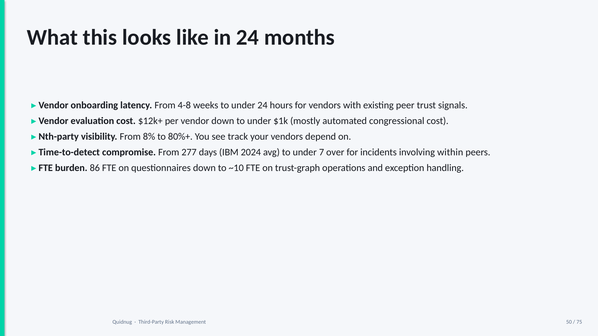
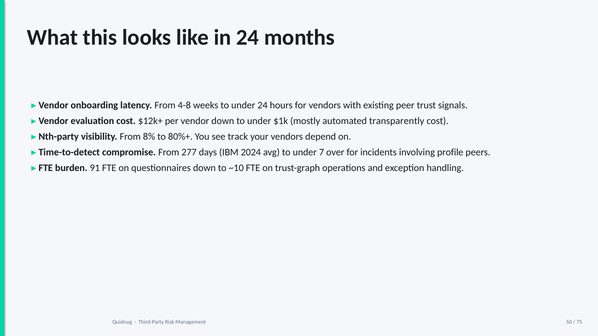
congressional: congressional -> transparently
within: within -> profile
86: 86 -> 91
